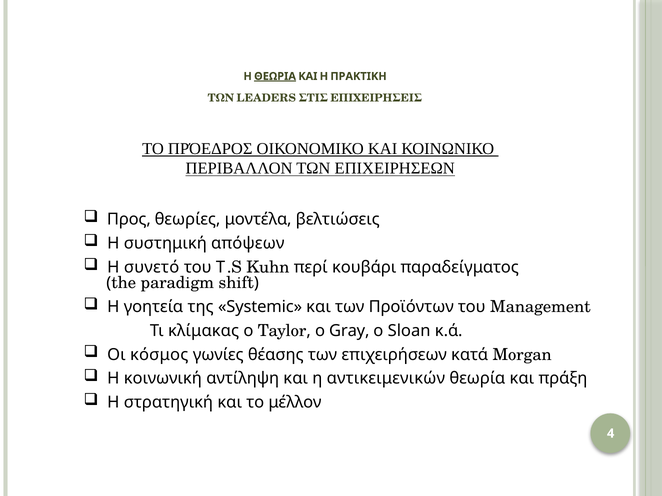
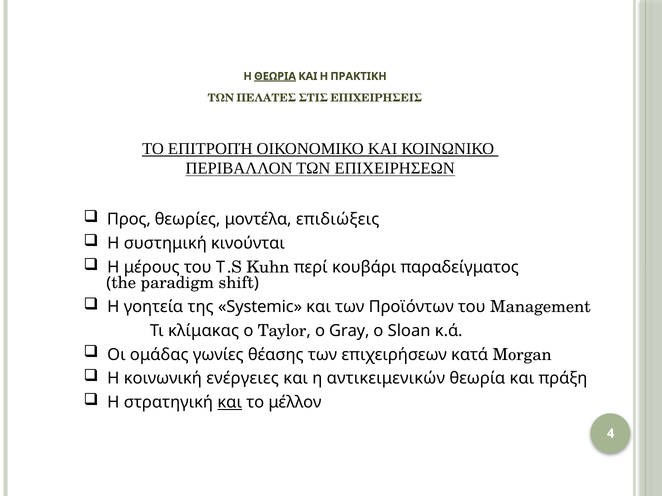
LEADERS: LEADERS -> ΠΕΛΑΤΕΣ
ΠΡΌΕΔΡΟΣ: ΠΡΌΕΔΡΟΣ -> ΕΠΙΤΡΟΠΉ
βελτιώσεις: βελτιώσεις -> επιδιώξεις
απόψεων: απόψεων -> κινούνται
συνετό: συνετό -> μέρους
κόσμος: κόσμος -> ομάδας
αντίληψη: αντίληψη -> ενέργειες
και at (230, 403) underline: none -> present
